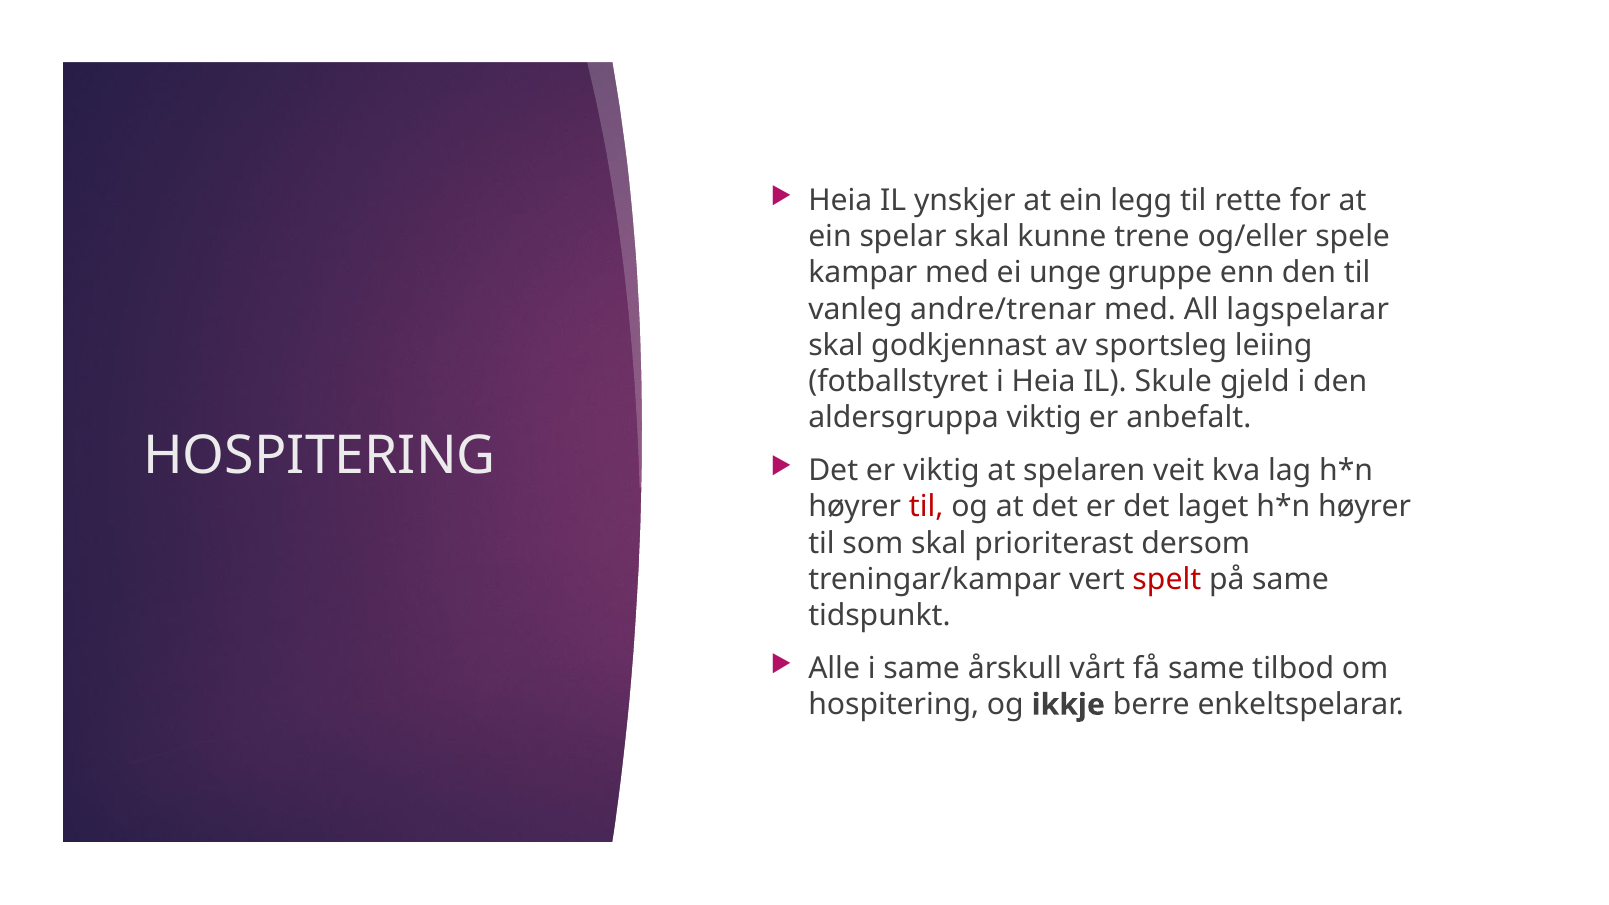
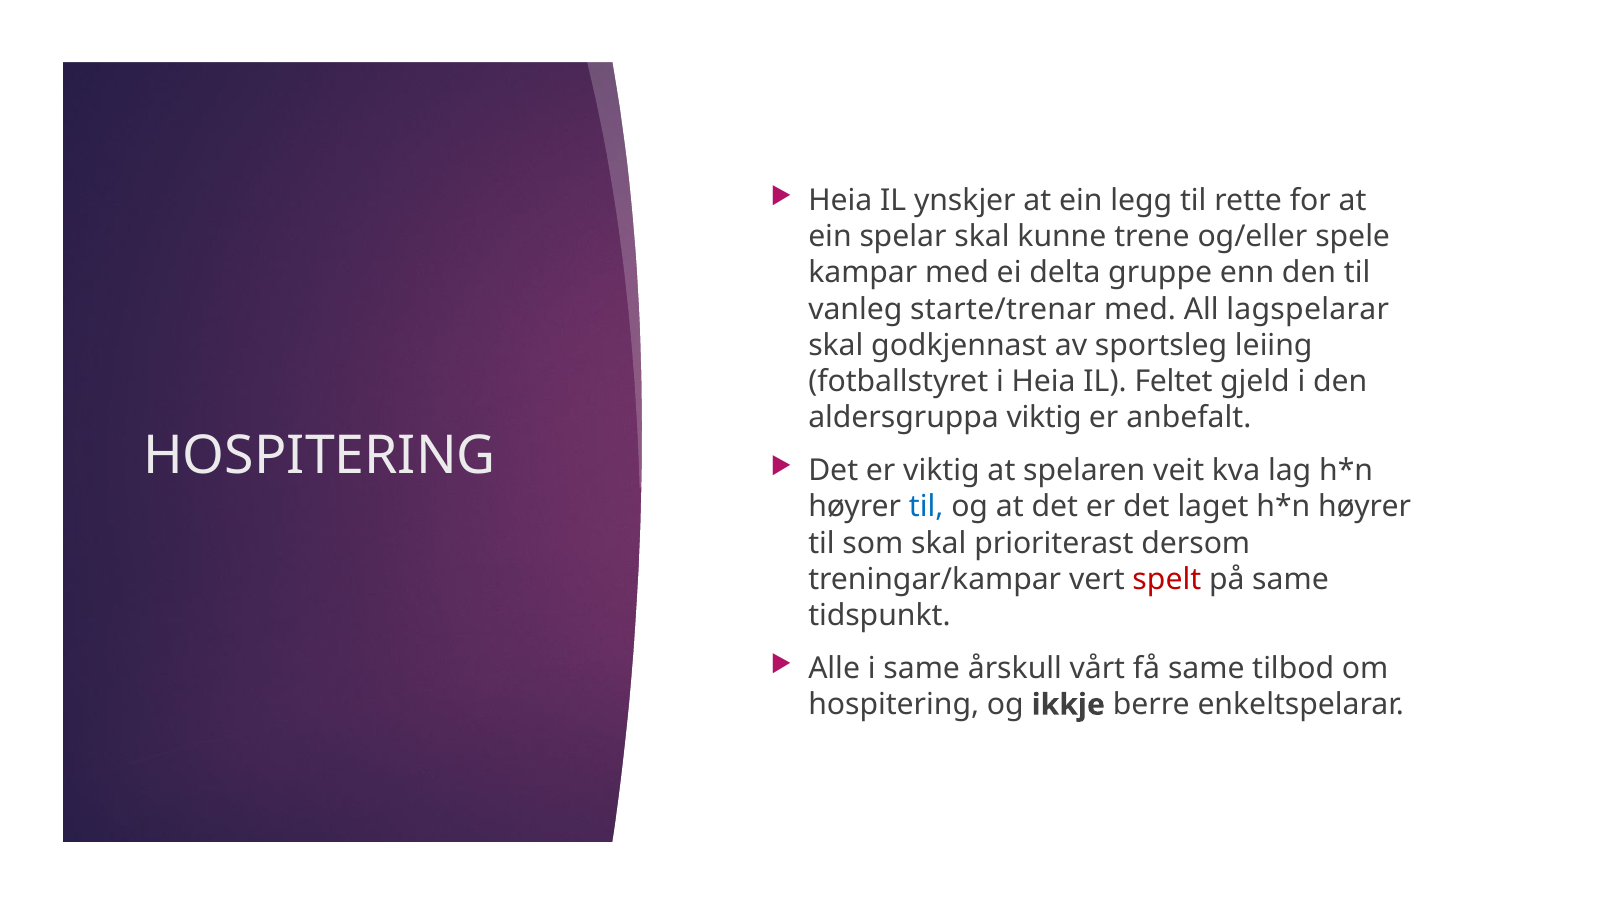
unge: unge -> delta
andre/trenar: andre/trenar -> starte/trenar
Skule: Skule -> Feltet
til at (926, 507) colour: red -> blue
